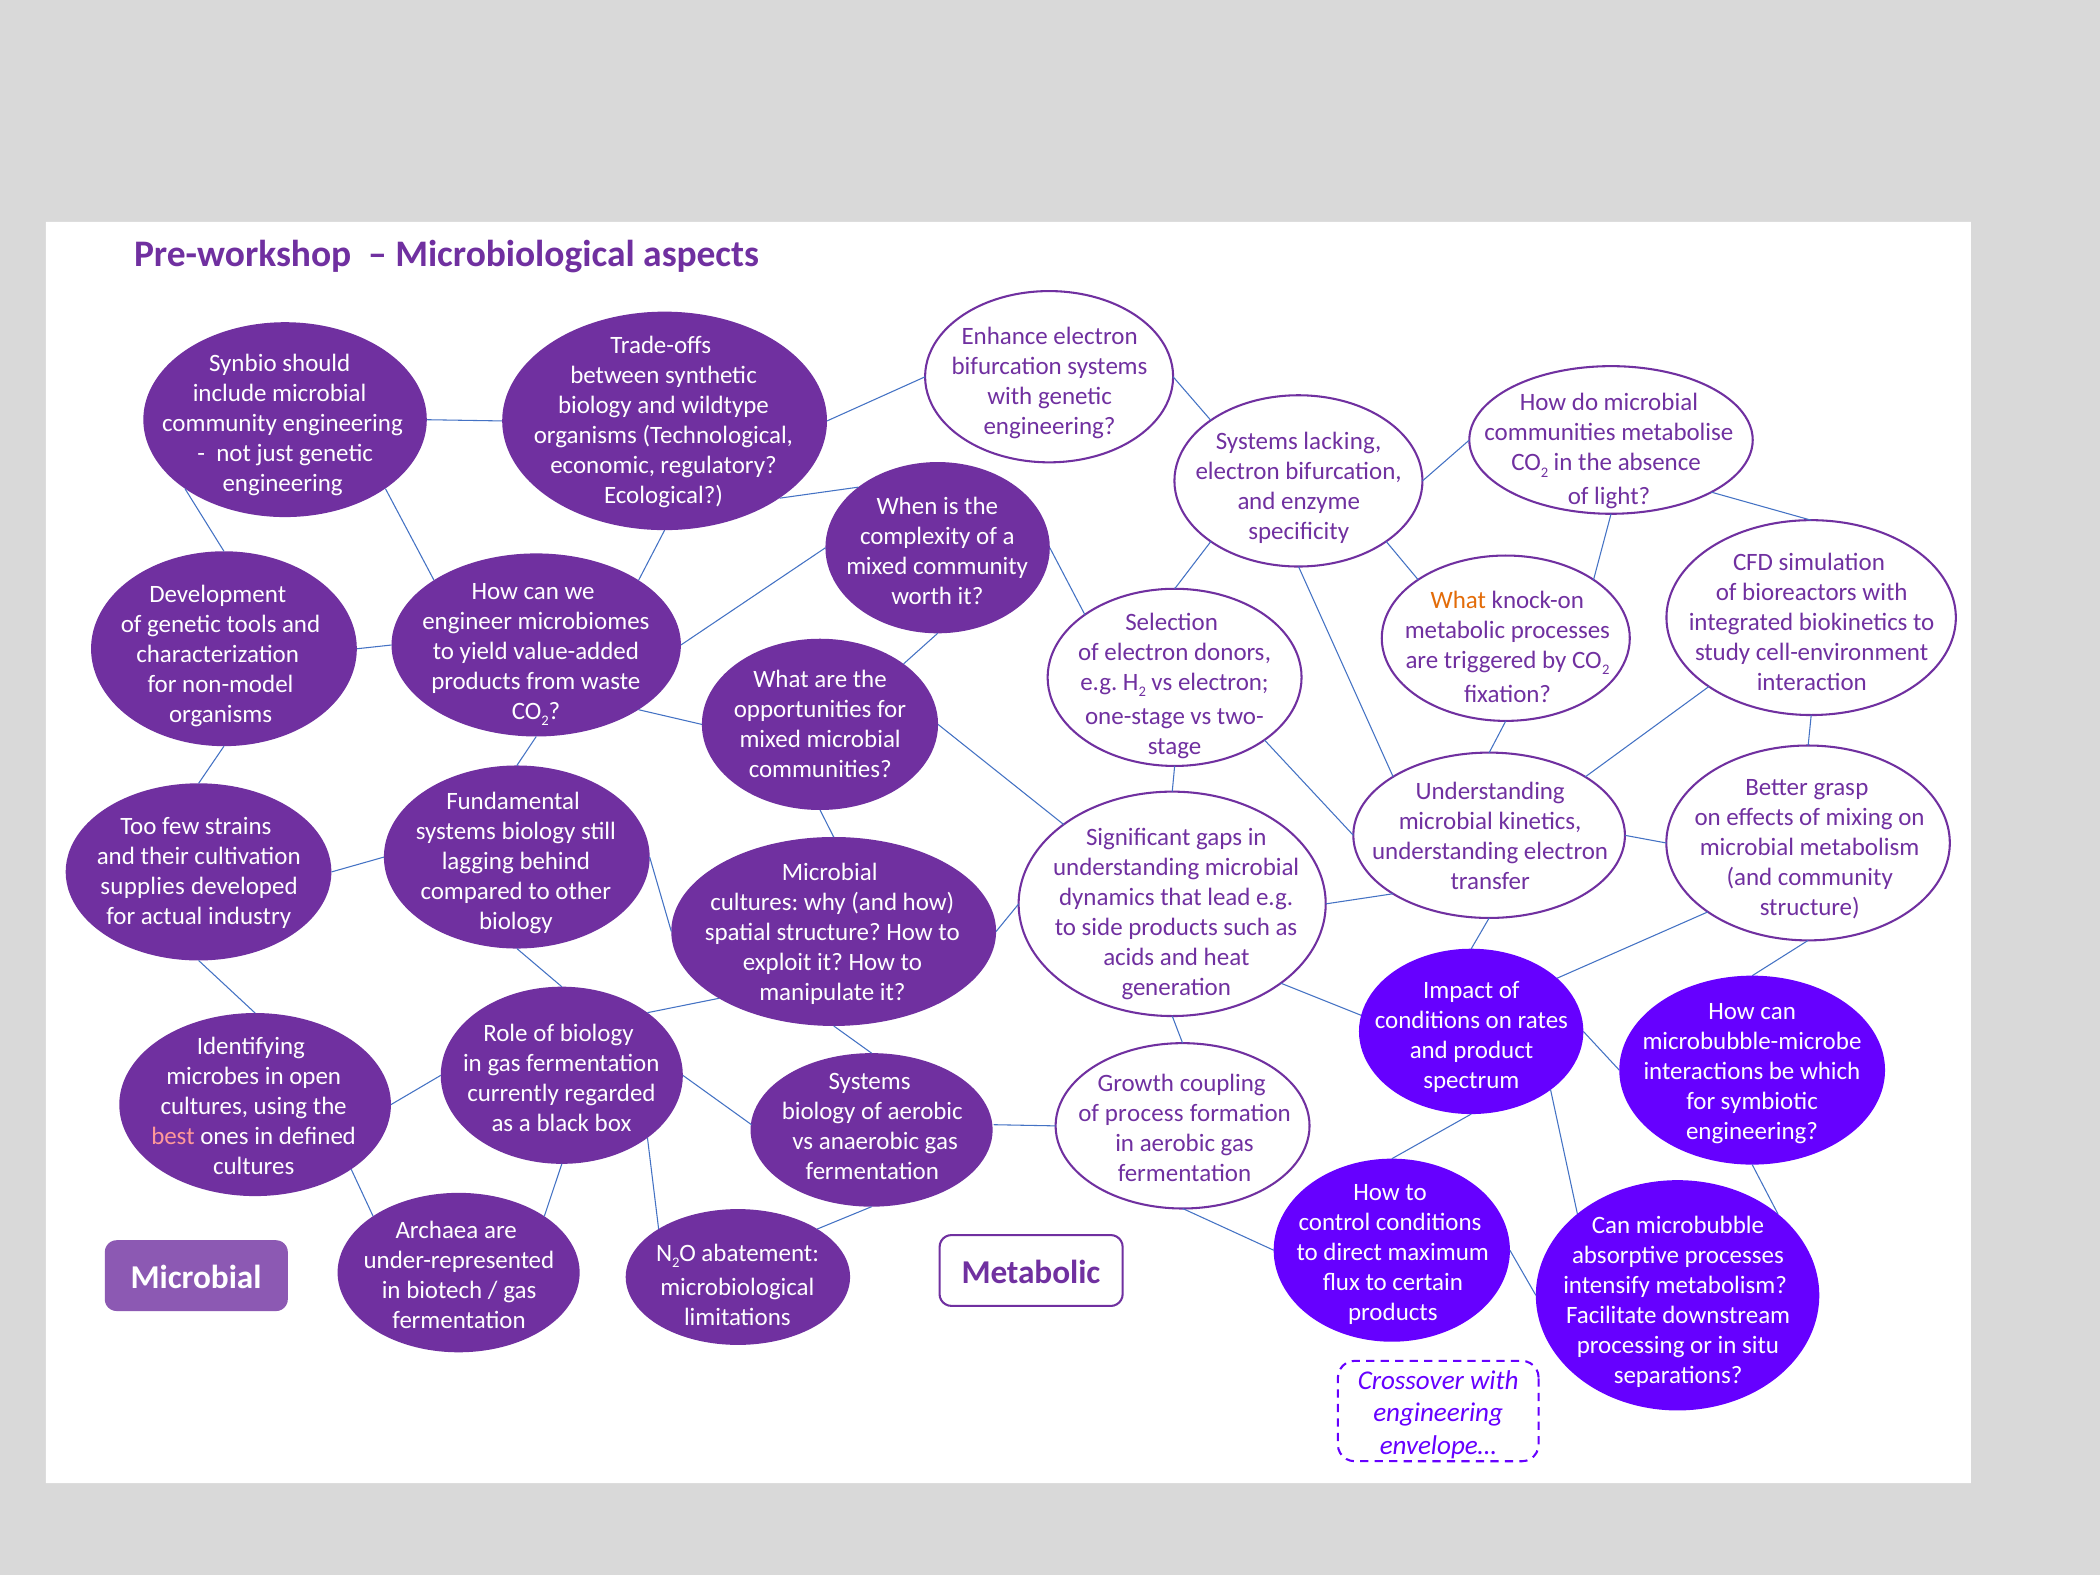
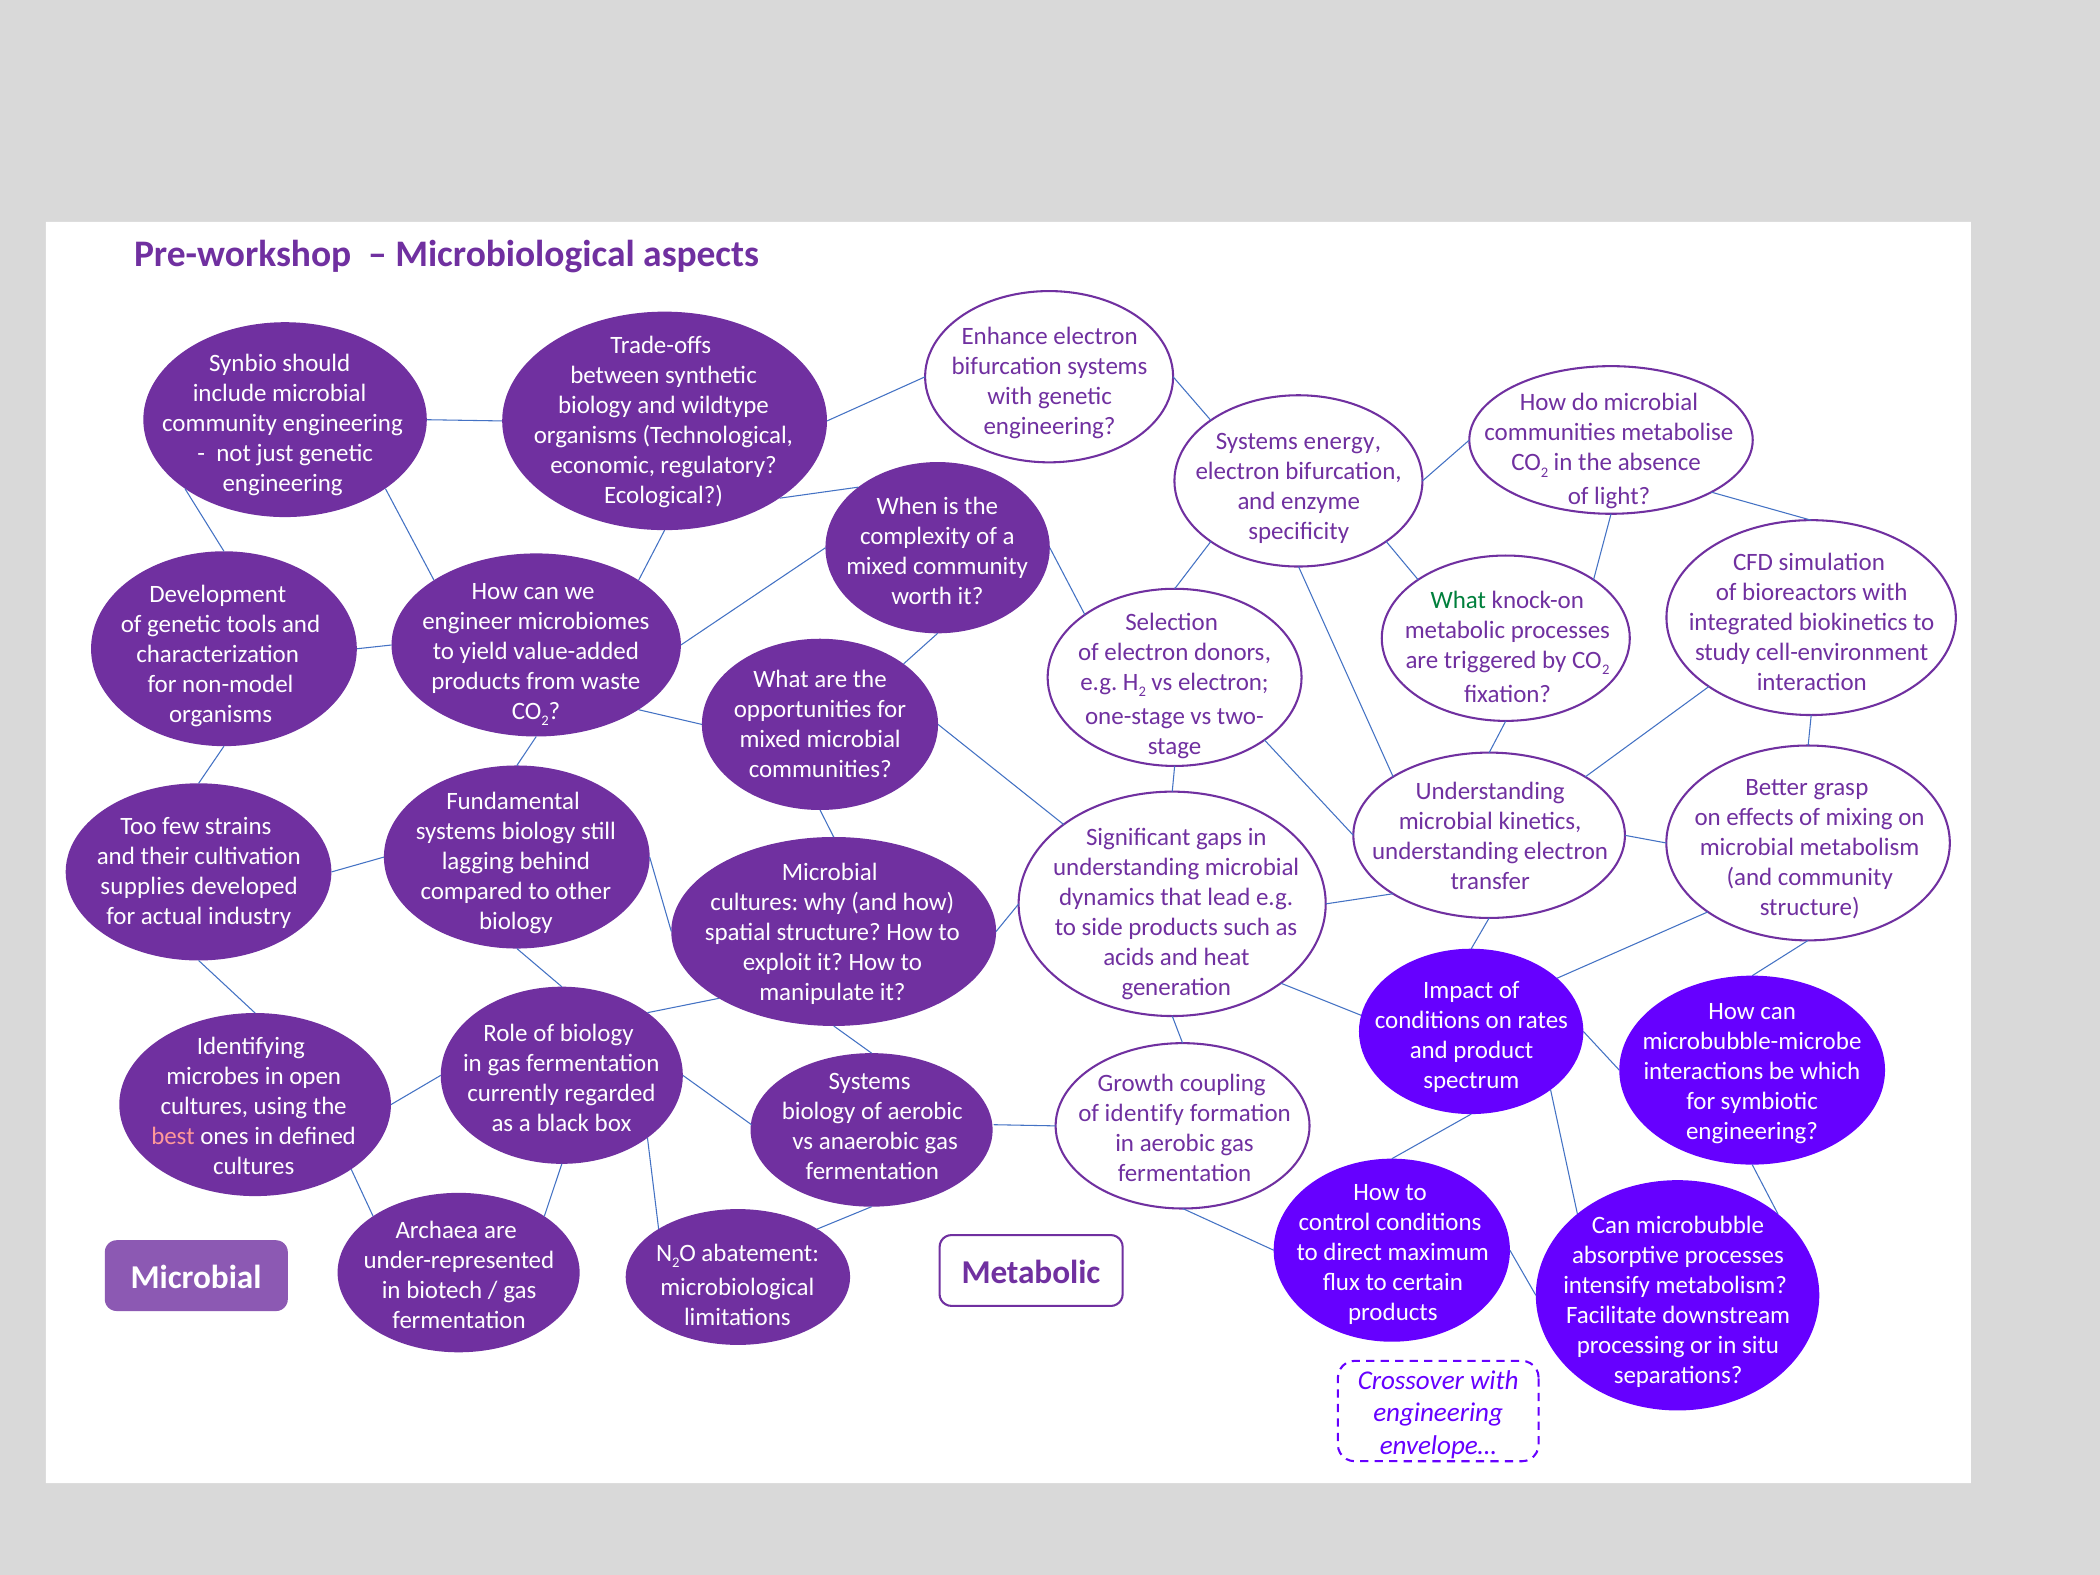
lacking: lacking -> energy
What at (1458, 600) colour: orange -> green
process: process -> identify
